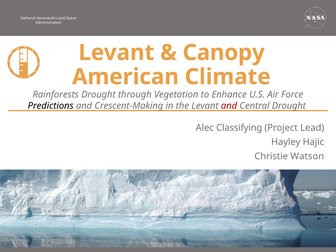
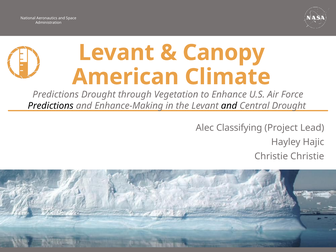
Rainforests at (56, 95): Rainforests -> Predictions
Crescent-Making: Crescent-Making -> Enhance-Making
and at (229, 106) colour: red -> black
Christie Watson: Watson -> Christie
